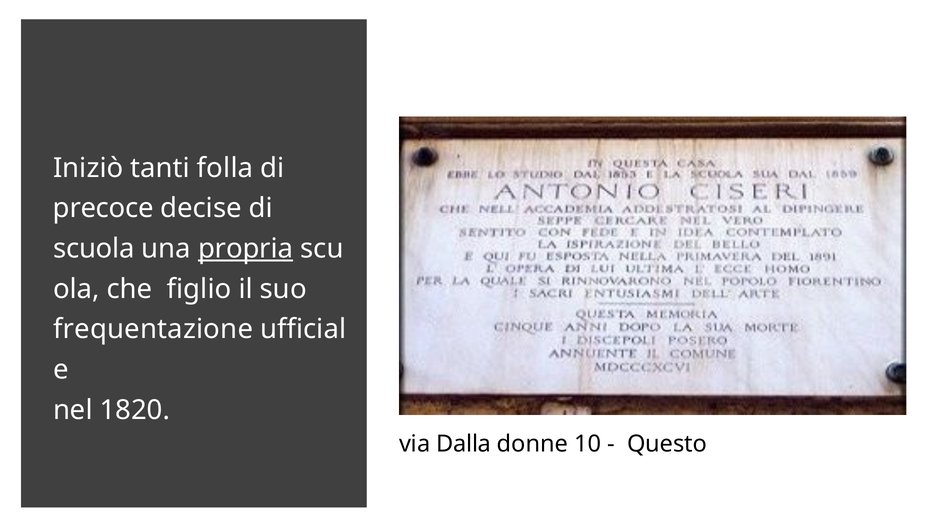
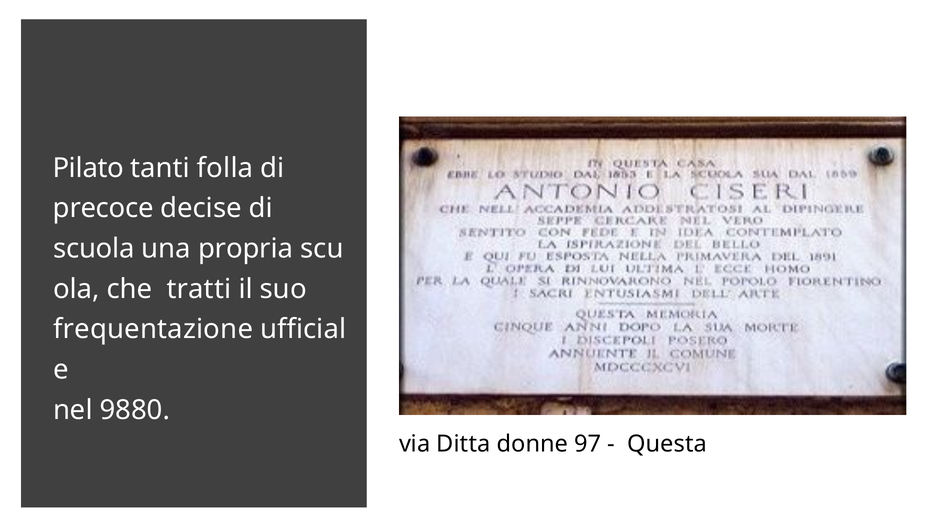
Iniziò: Iniziò -> Pilato
propria underline: present -> none
figlio: figlio -> tratti
1820: 1820 -> 9880
Dalla: Dalla -> Ditta
10: 10 -> 97
Questo: Questo -> Questa
